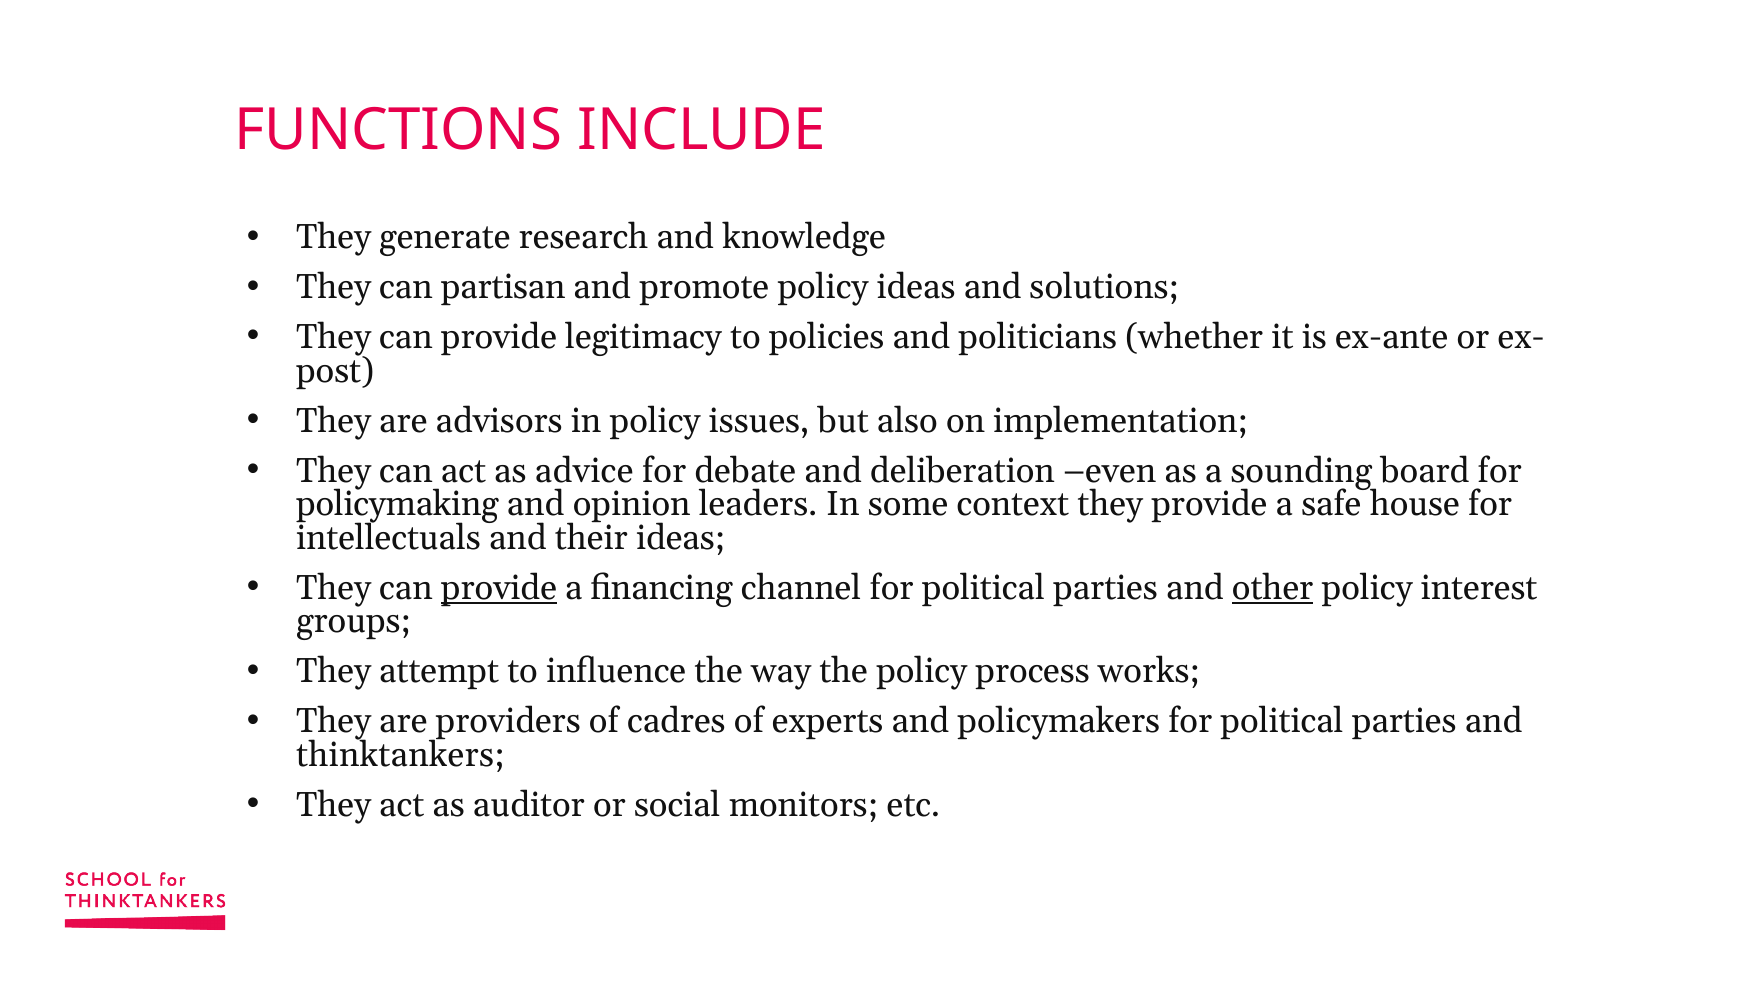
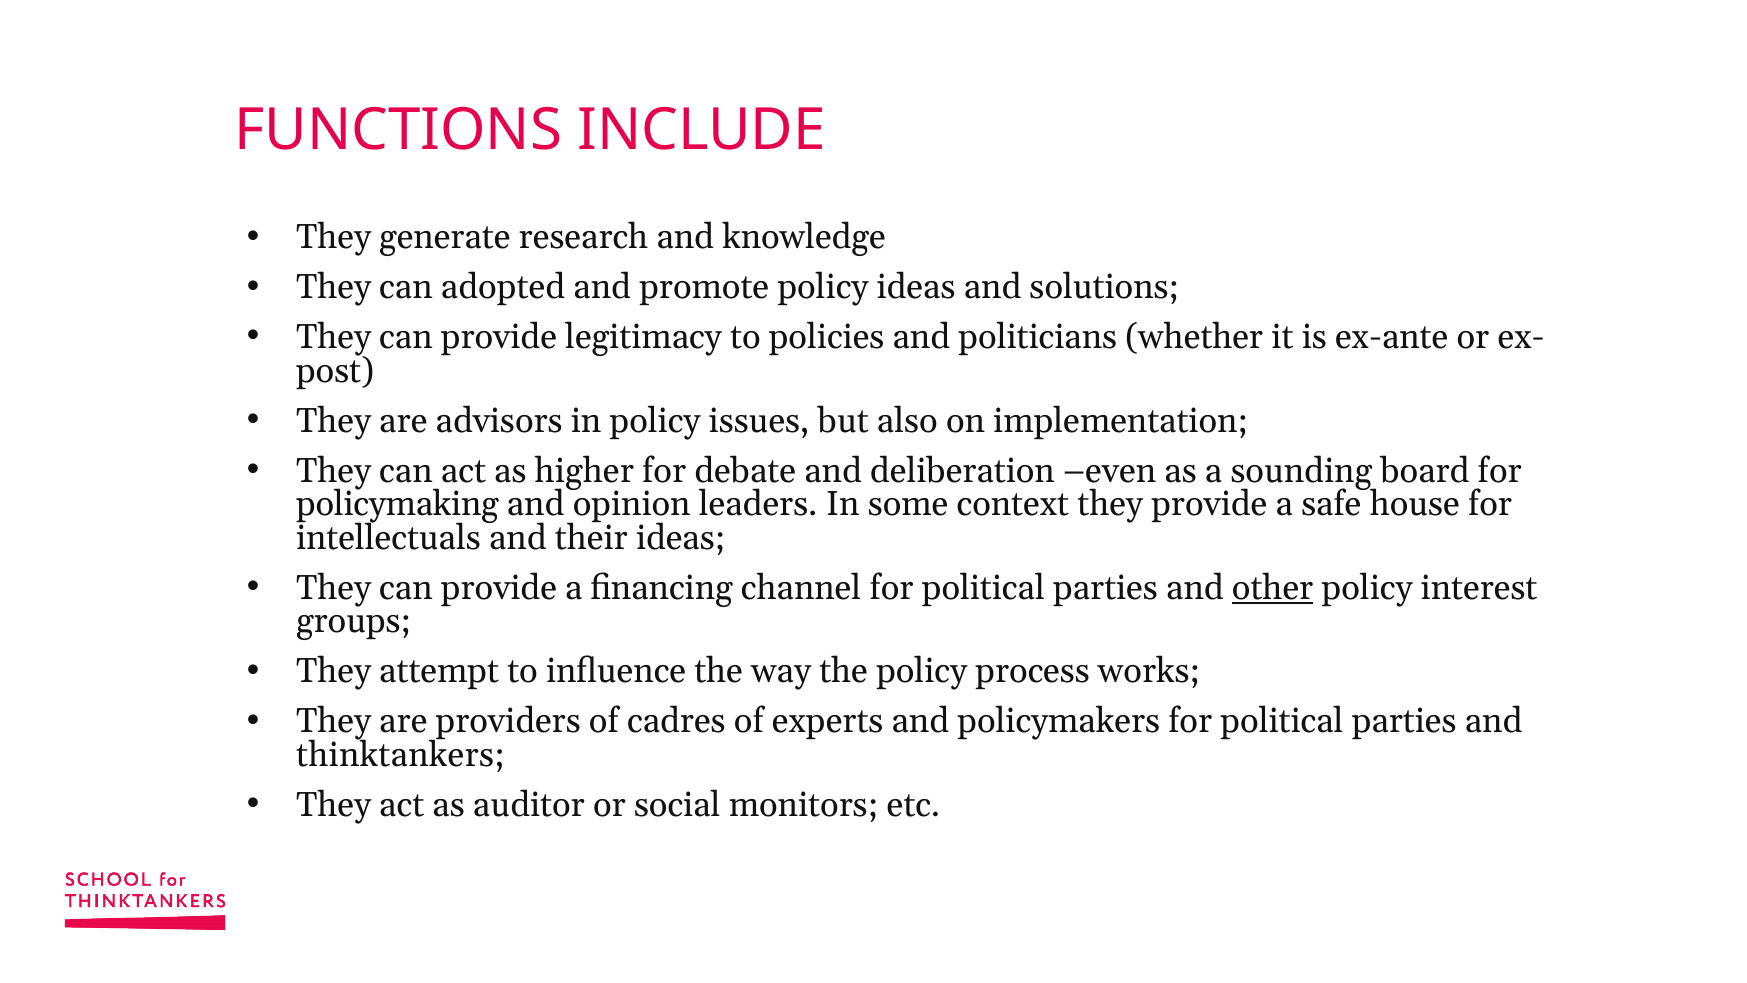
partisan: partisan -> adopted
advice: advice -> higher
provide at (499, 588) underline: present -> none
